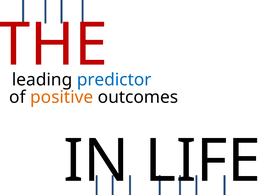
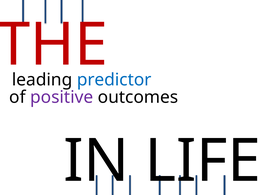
positive colour: orange -> purple
